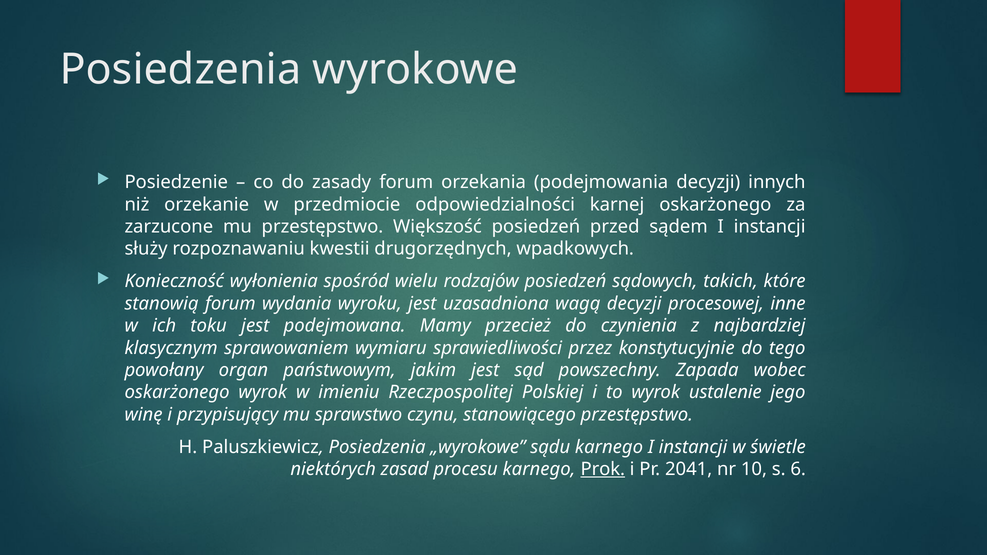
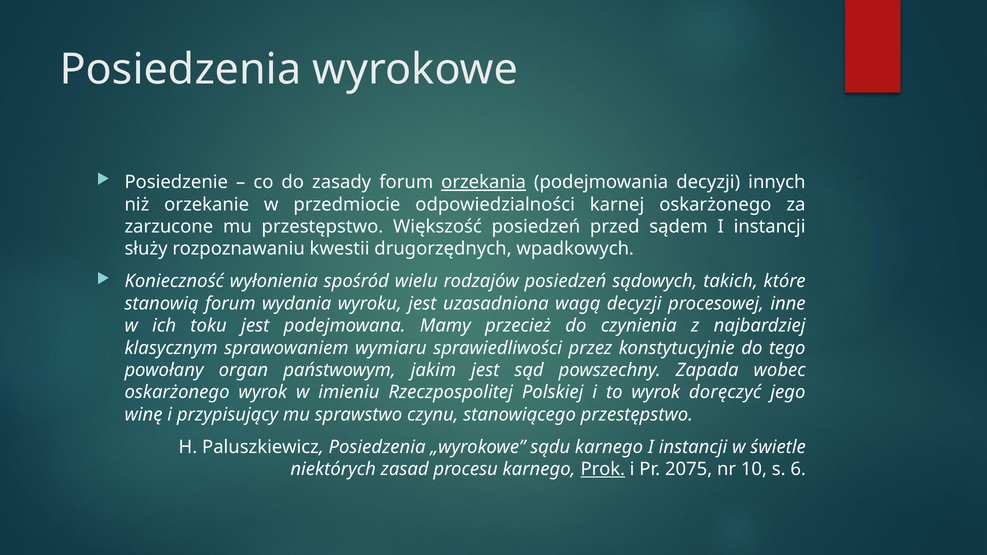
orzekania underline: none -> present
ustalenie: ustalenie -> doręczyć
2041: 2041 -> 2075
